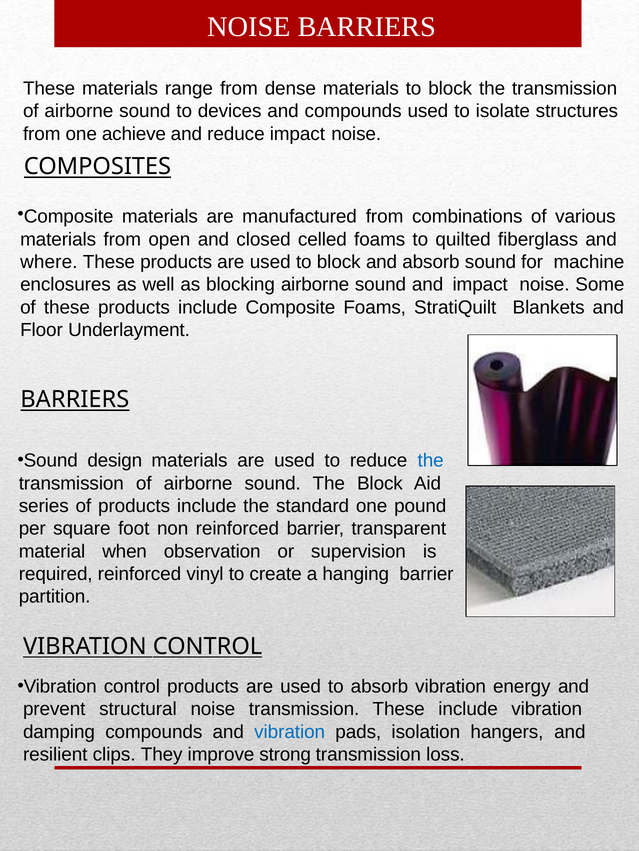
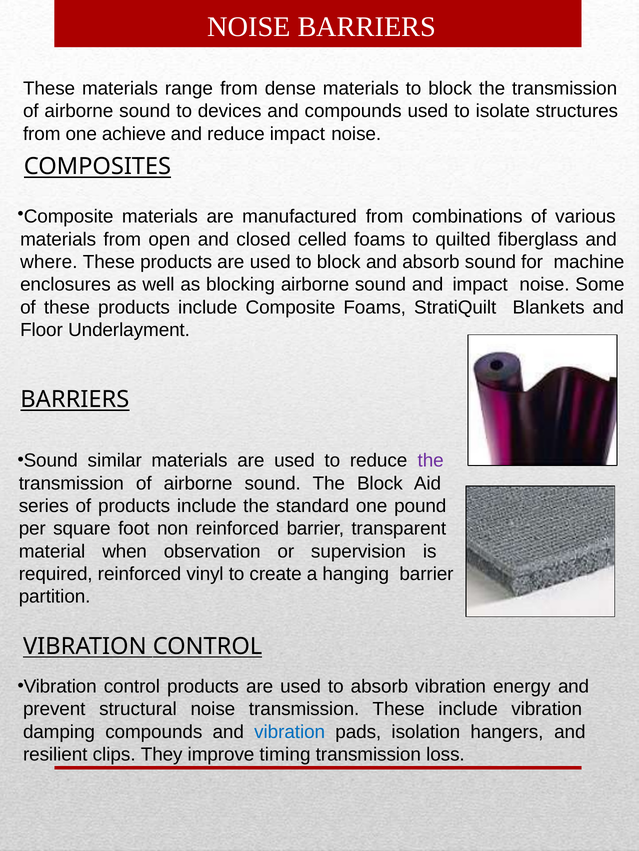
design: design -> similar
the at (431, 461) colour: blue -> purple
strong: strong -> timing
